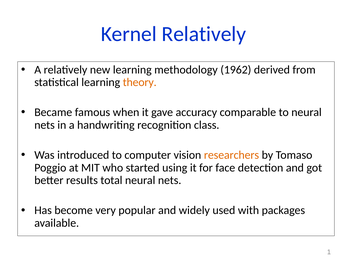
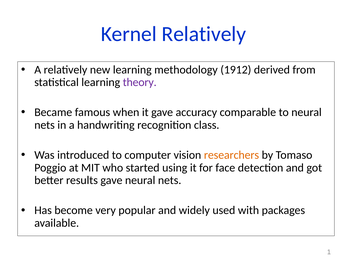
1962: 1962 -> 1912
theory colour: orange -> purple
results total: total -> gave
